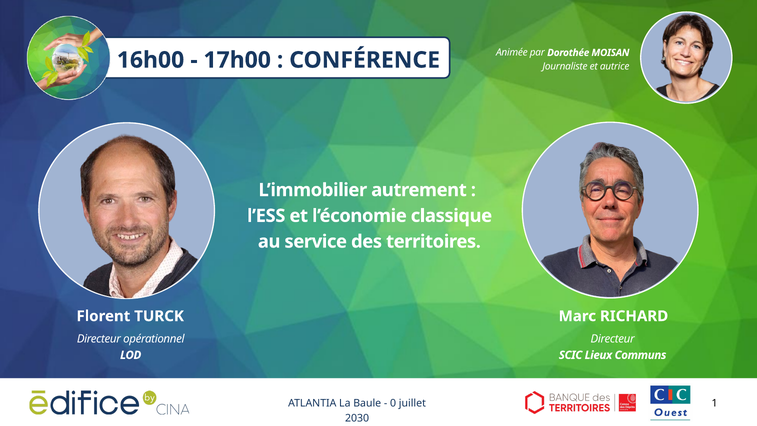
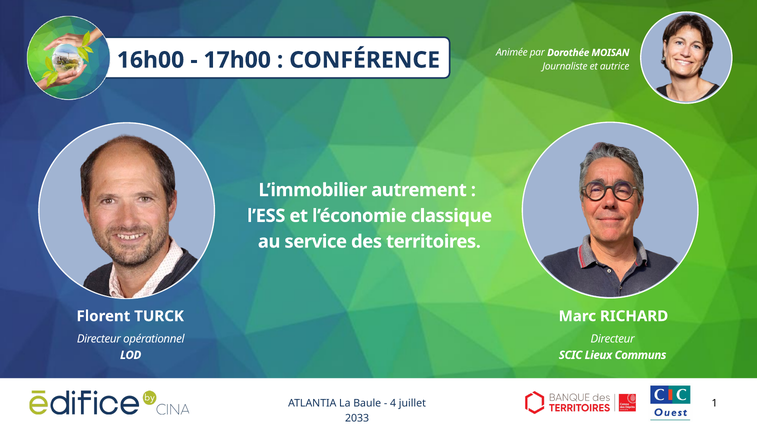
0: 0 -> 4
2030: 2030 -> 2033
